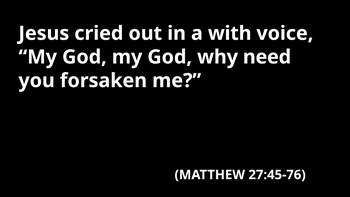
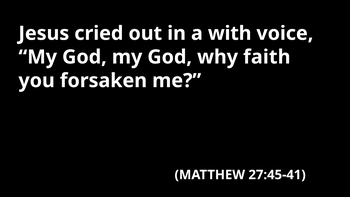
need: need -> faith
27:45-76: 27:45-76 -> 27:45-41
